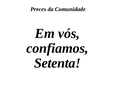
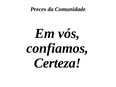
Setenta: Setenta -> Certeza
